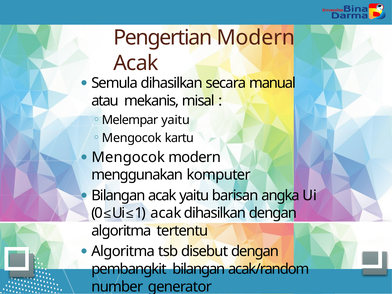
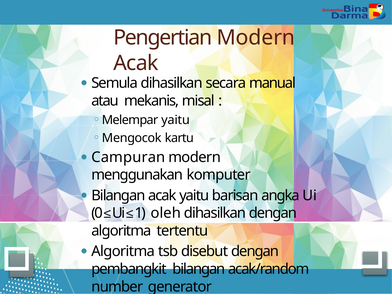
Mengocok at (128, 157): Mengocok -> Campuran
0≤Ui≤1 acak: acak -> oleh
